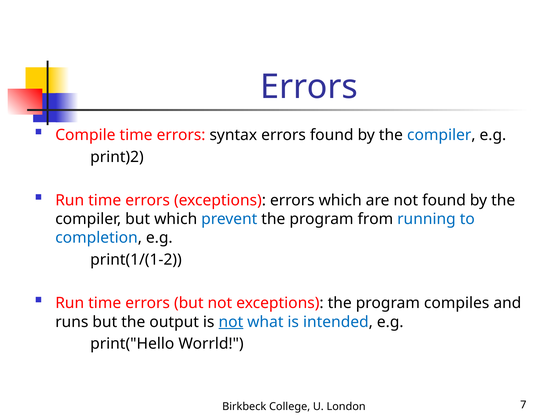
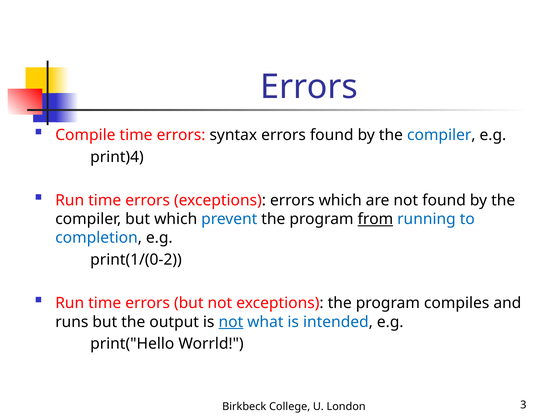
print)2: print)2 -> print)4
from underline: none -> present
print(1/(1-2: print(1/(1-2 -> print(1/(0-2
7: 7 -> 3
